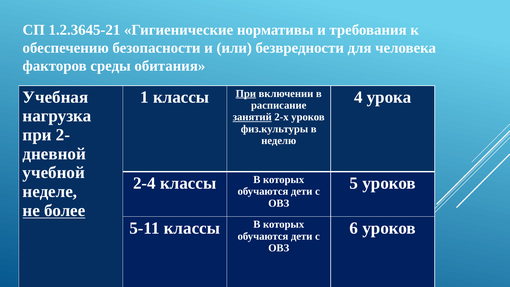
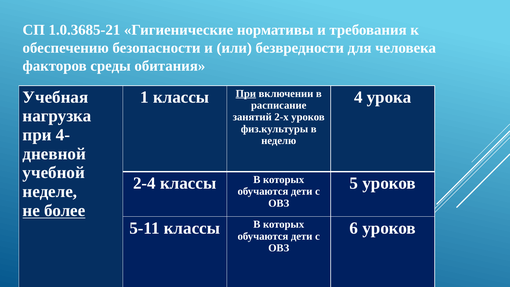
1.2.3645-21: 1.2.3645-21 -> 1.0.3685-21
занятий underline: present -> none
2-: 2- -> 4-
